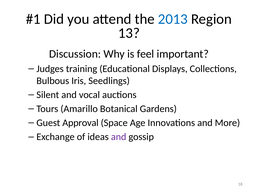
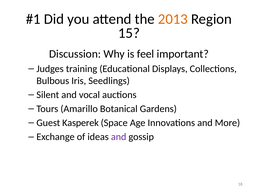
2013 colour: blue -> orange
13: 13 -> 15
Approval: Approval -> Kasperek
